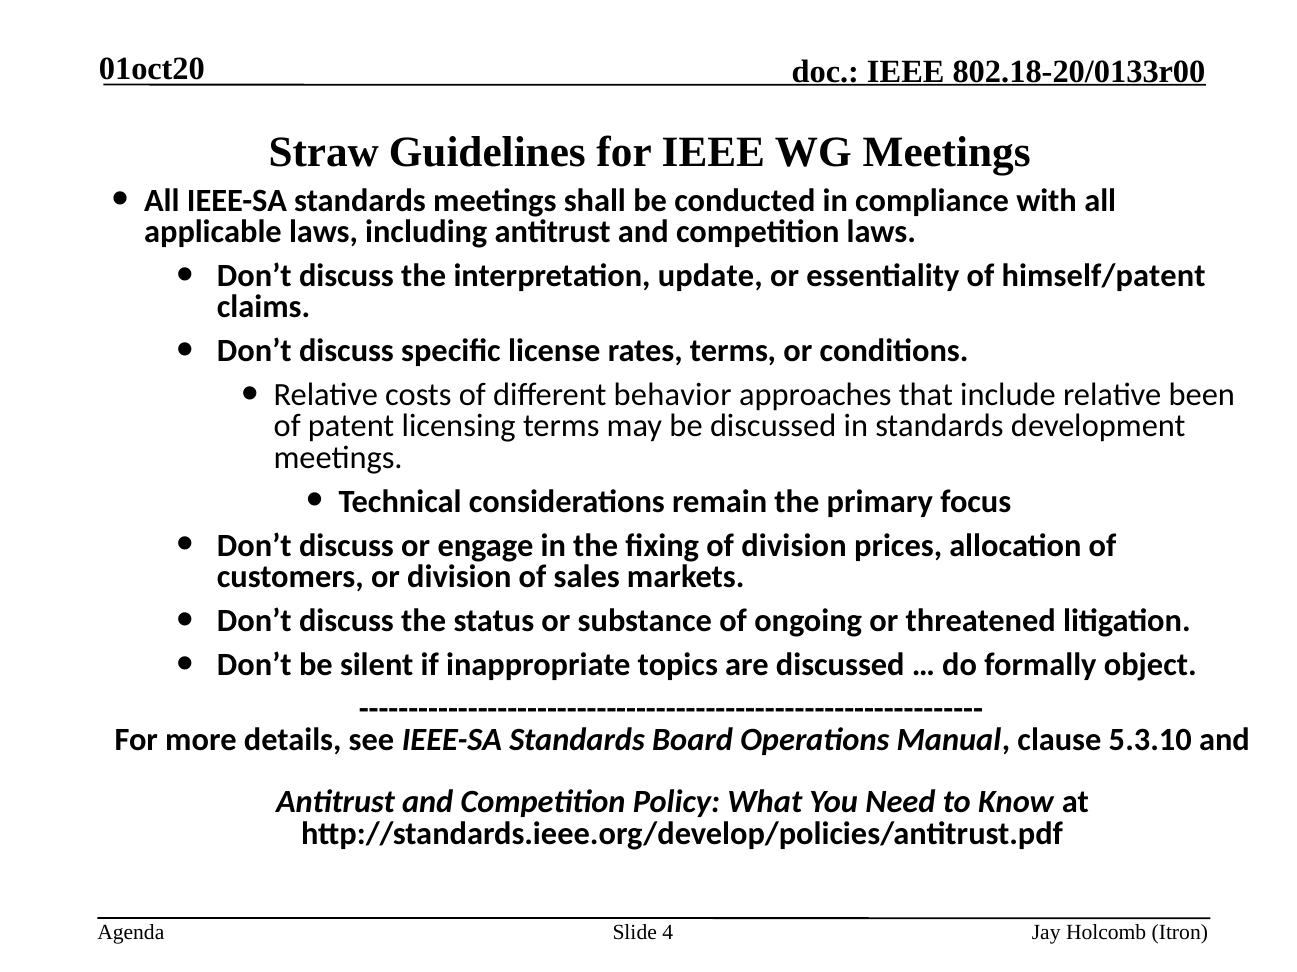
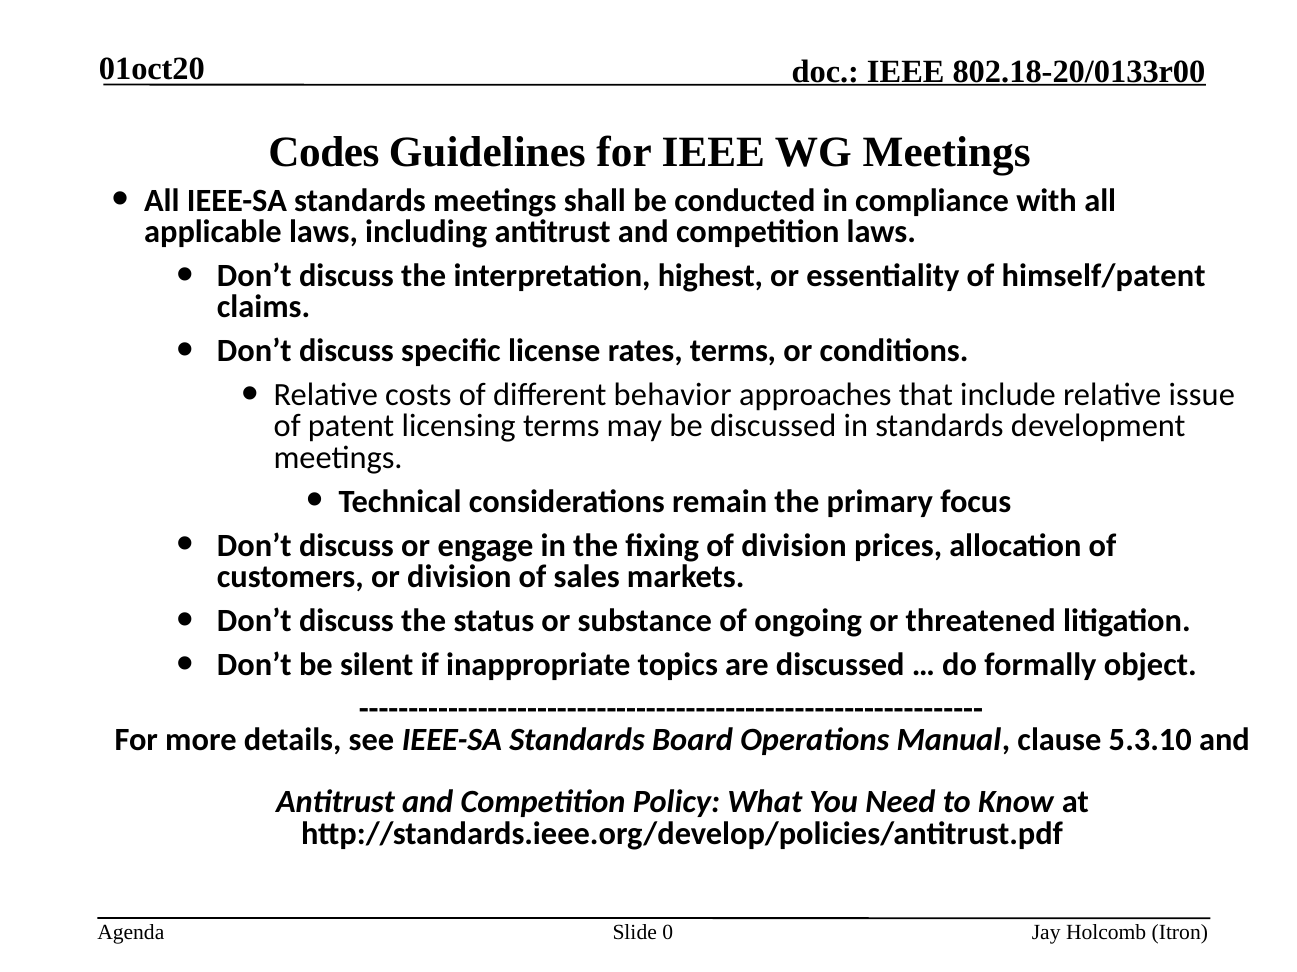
Straw: Straw -> Codes
update: update -> highest
been: been -> issue
4: 4 -> 0
